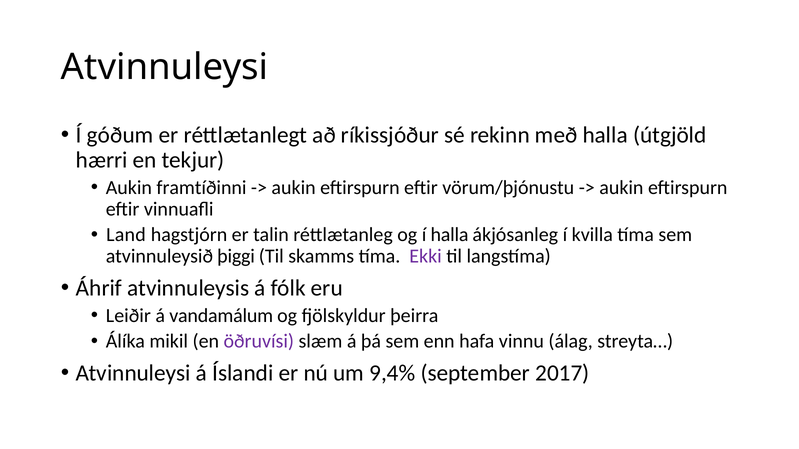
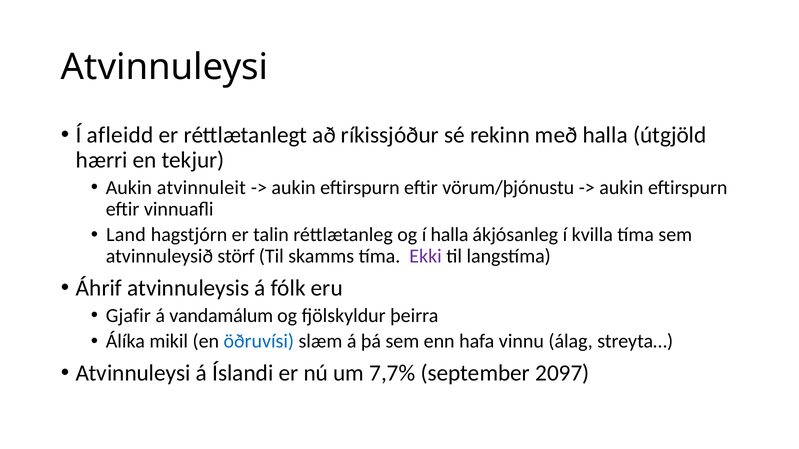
góðum: góðum -> afleidd
framtíðinni: framtíðinni -> atvinnuleit
þiggi: þiggi -> störf
Leiðir: Leiðir -> Gjafir
öðruvísi colour: purple -> blue
9,4%: 9,4% -> 7,7%
2017: 2017 -> 2097
